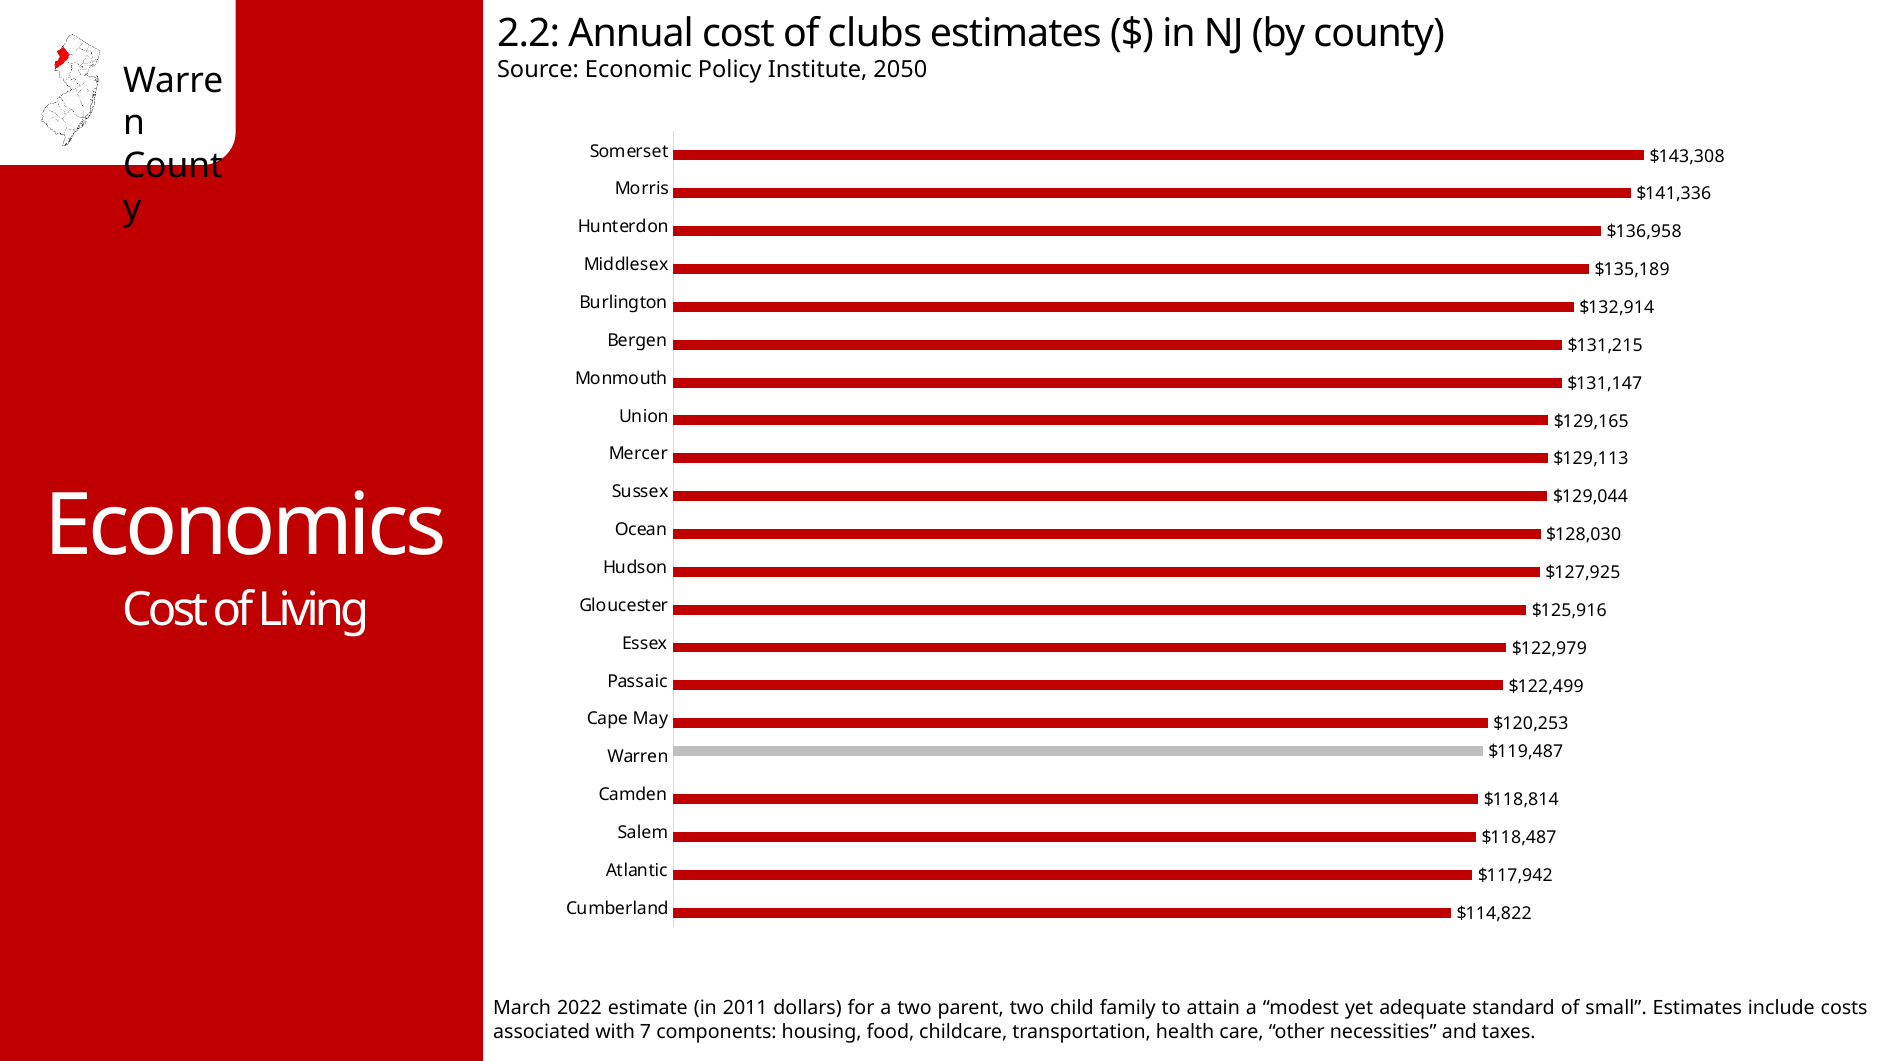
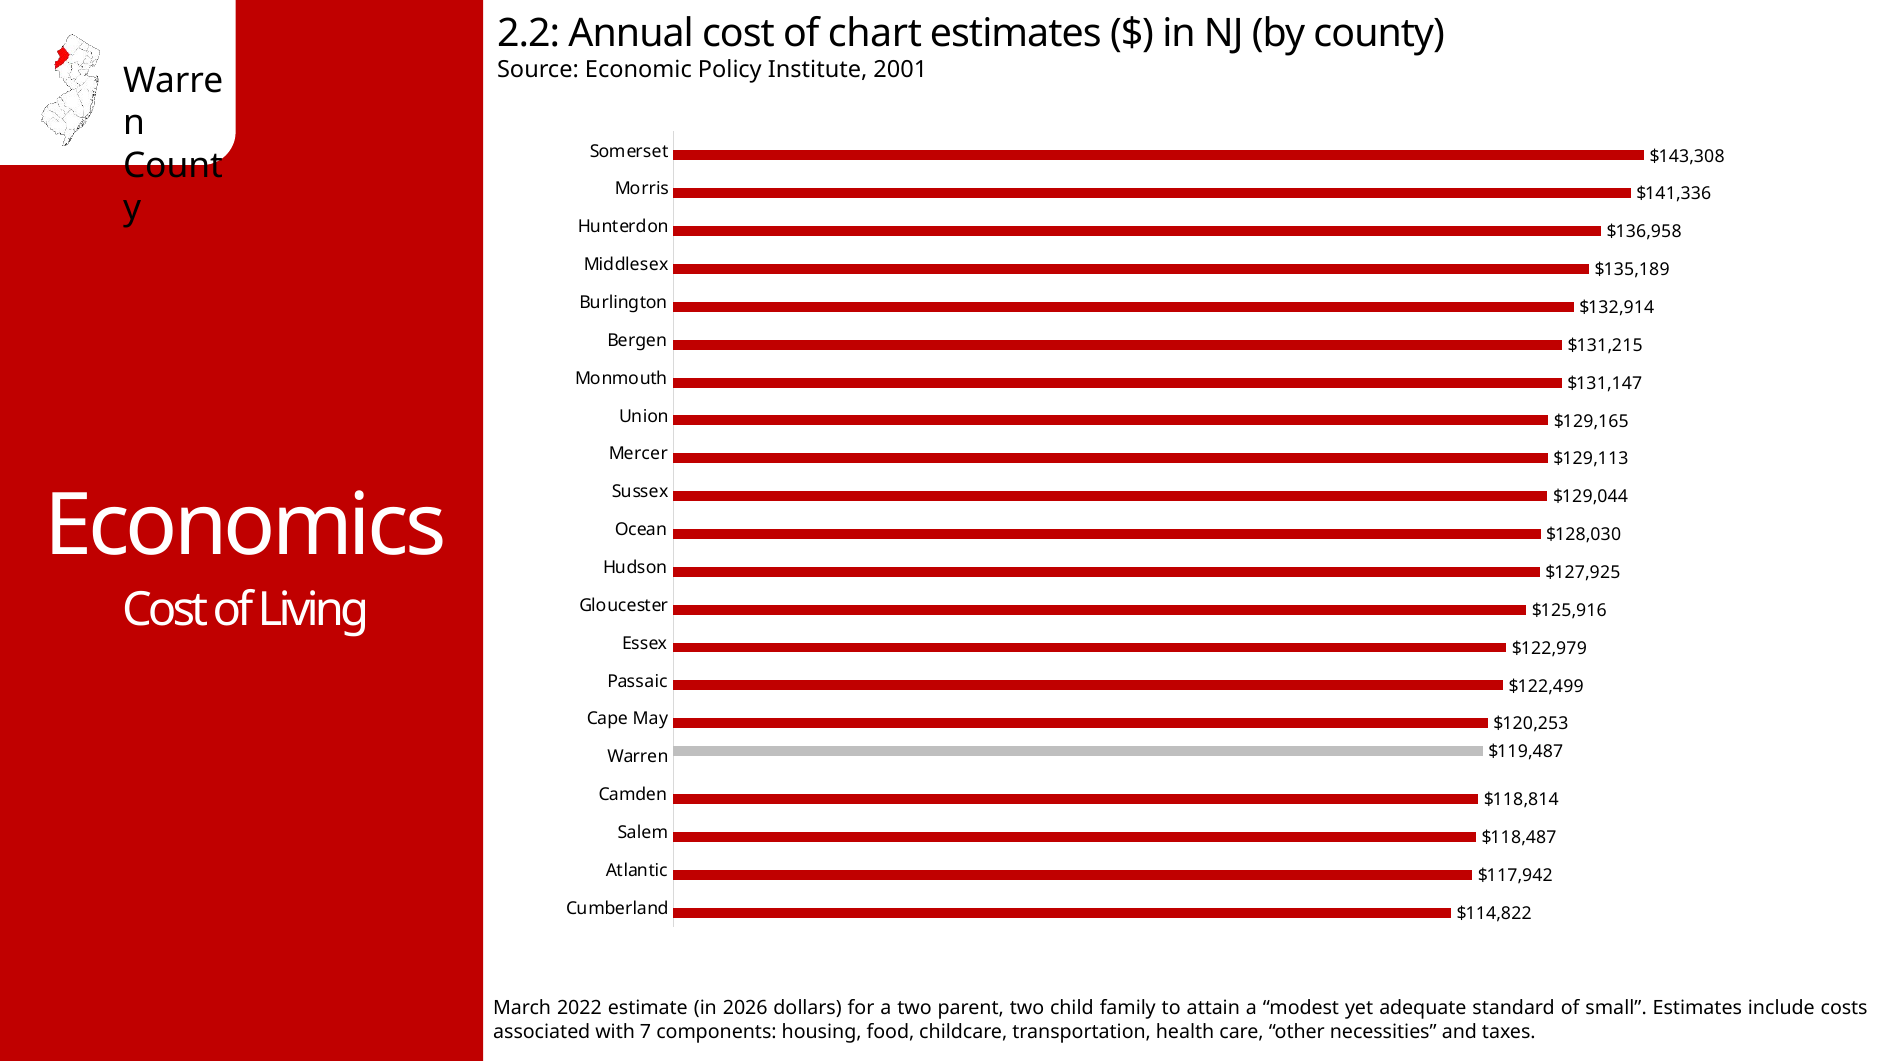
clubs: clubs -> chart
2050: 2050 -> 2001
2011: 2011 -> 2026
